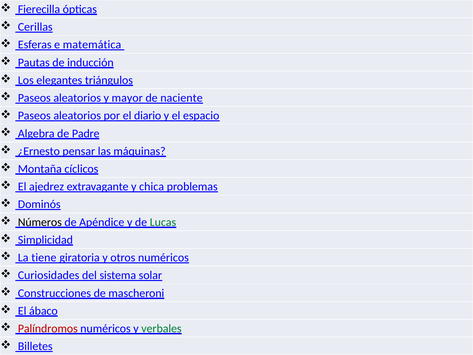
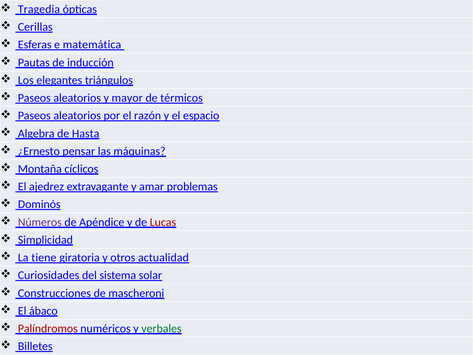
Fierecilla: Fierecilla -> Tragedia
naciente: naciente -> térmicos
diario: diario -> razón
Padre: Padre -> Hasta
chica: chica -> amar
Números colour: black -> purple
Lucas colour: green -> red
otros numéricos: numéricos -> actualidad
